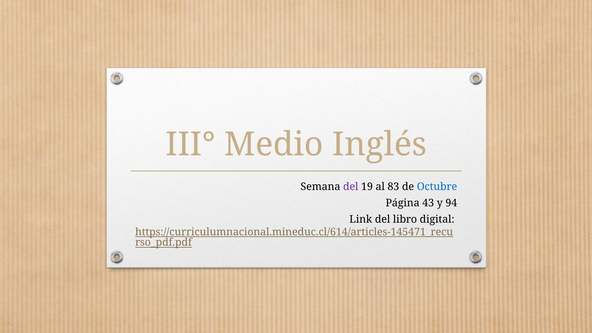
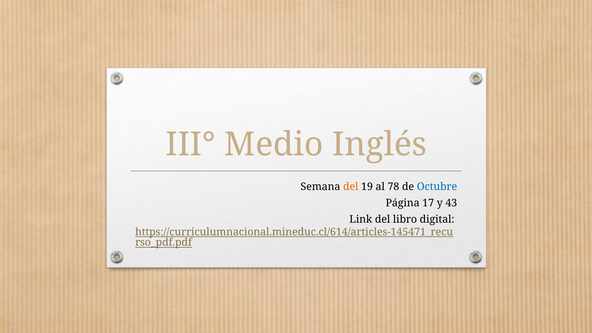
del at (351, 187) colour: purple -> orange
83: 83 -> 78
43: 43 -> 17
94: 94 -> 43
